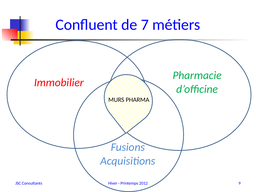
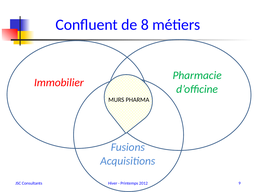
7: 7 -> 8
